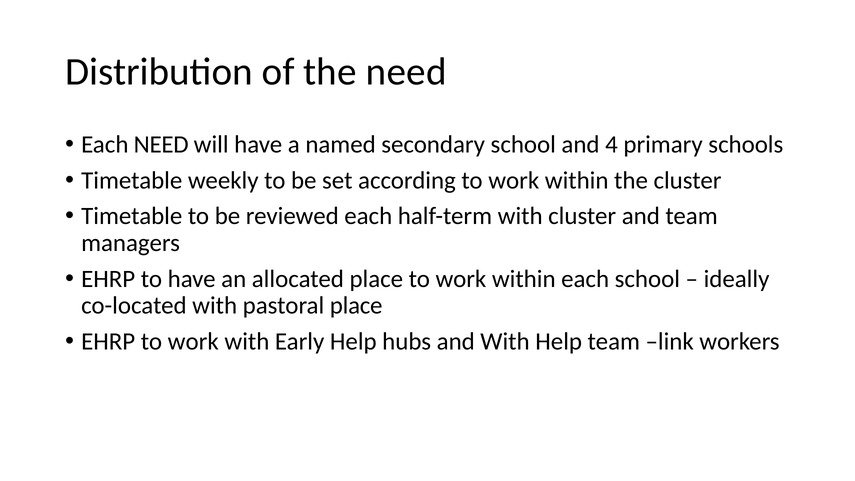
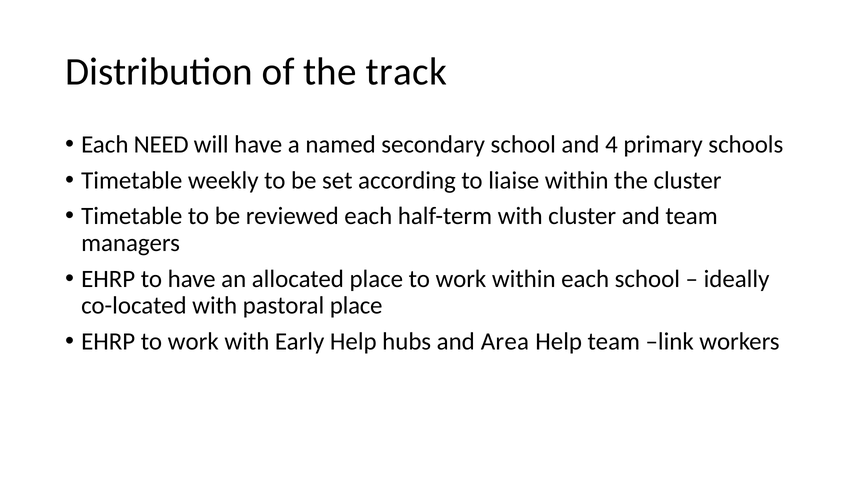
the need: need -> track
according to work: work -> liaise
and With: With -> Area
